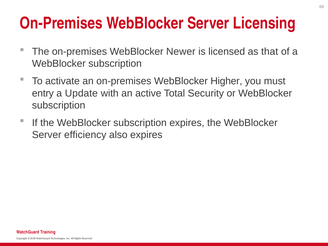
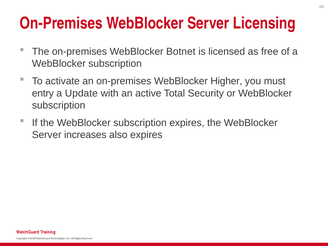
Newer: Newer -> Botnet
that: that -> free
efficiency: efficiency -> increases
